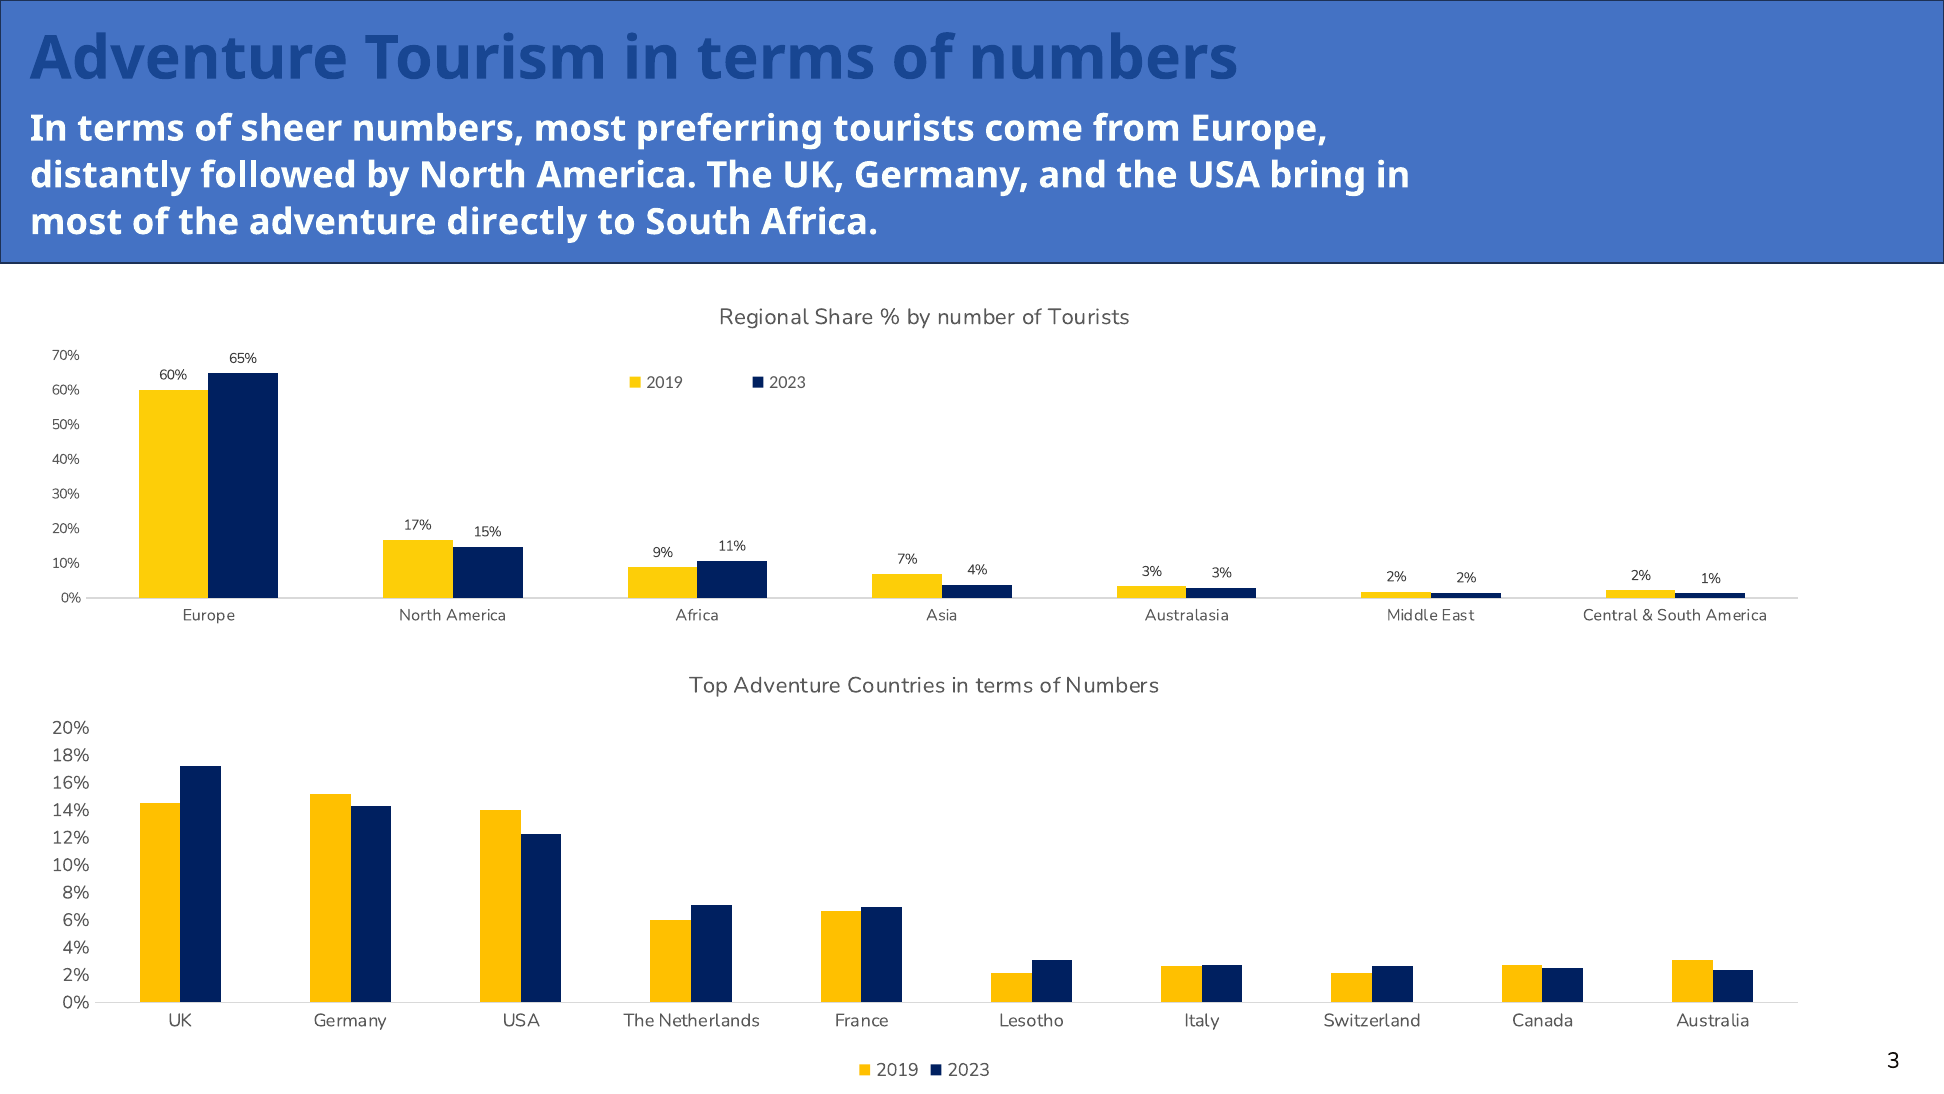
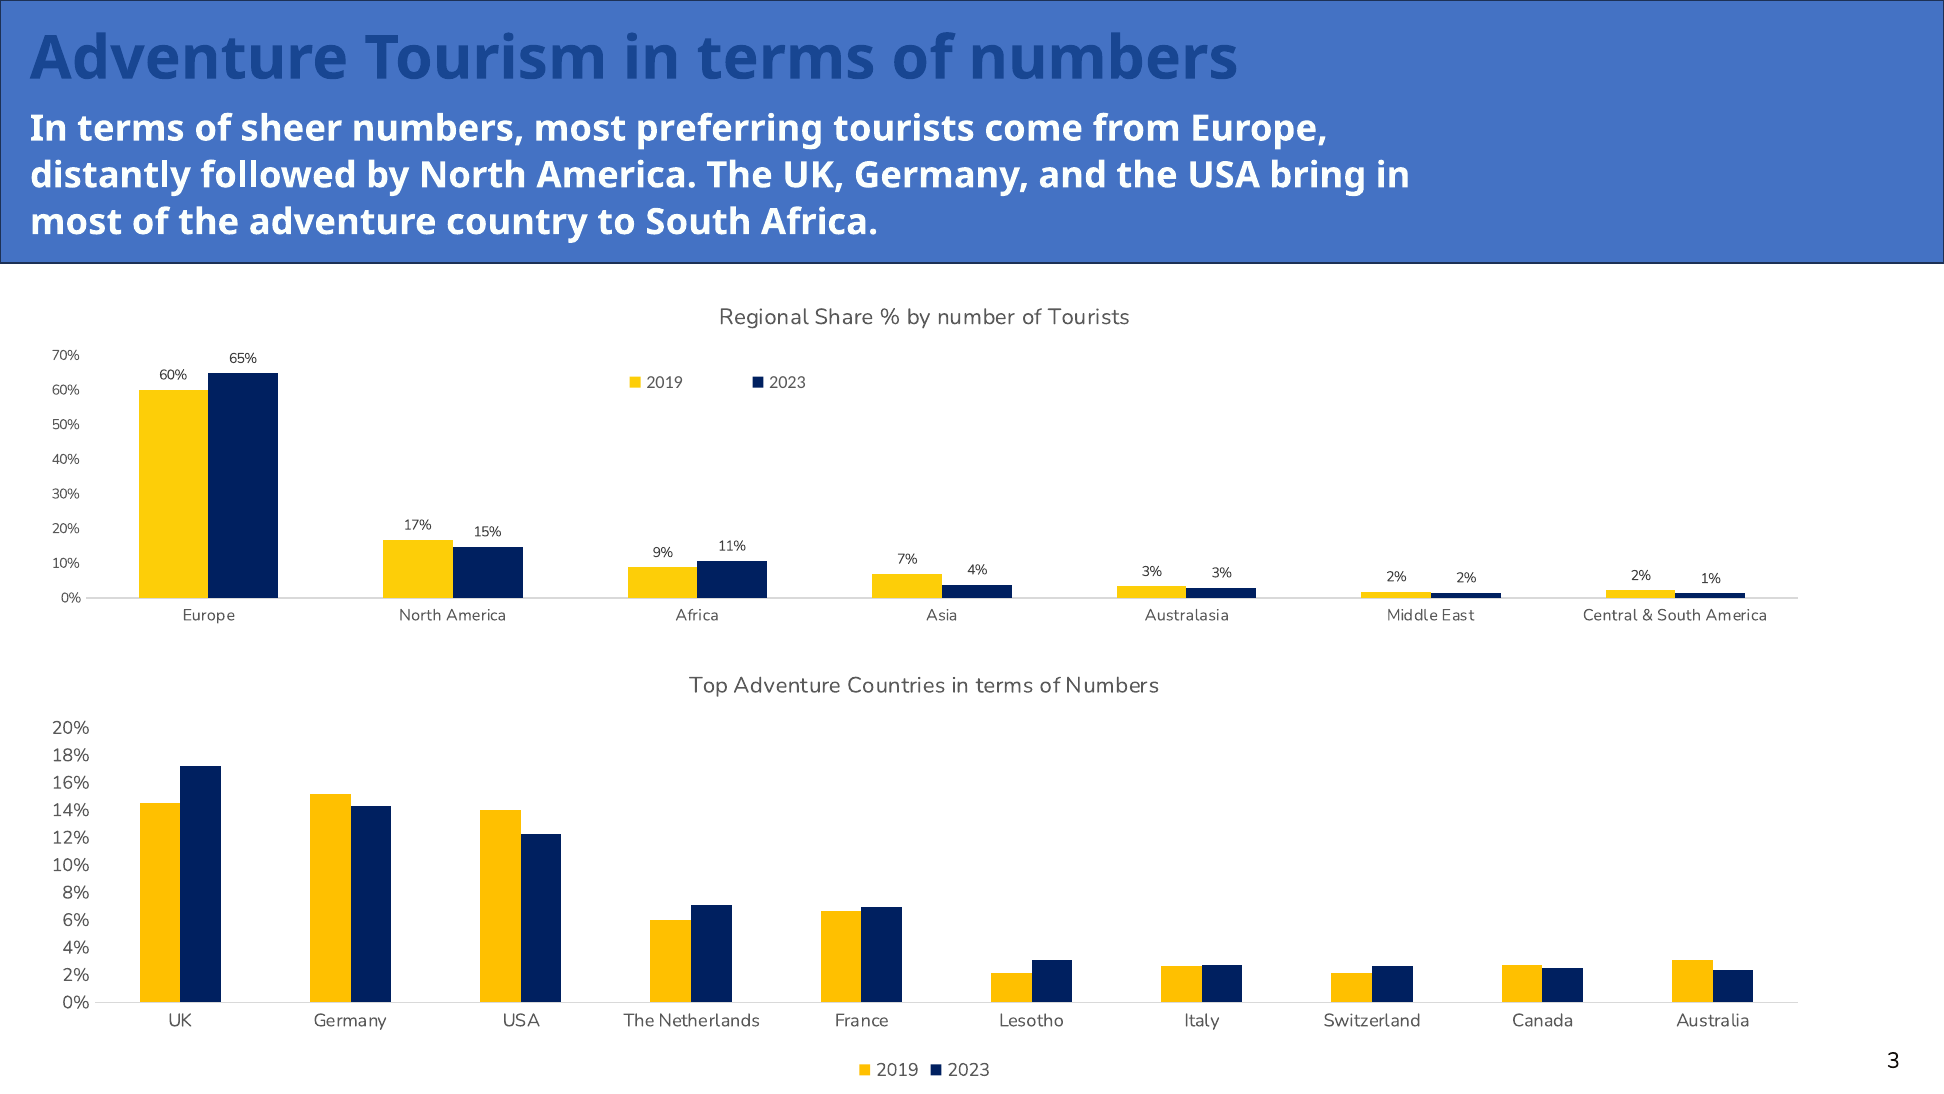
directly: directly -> country
